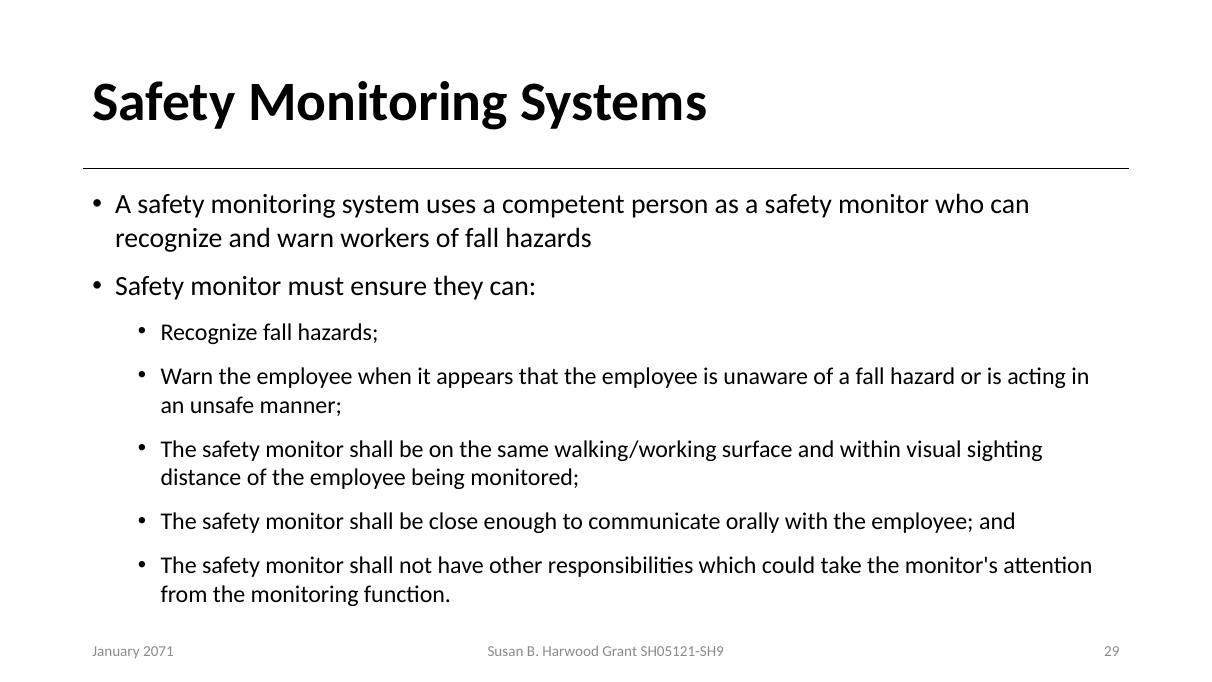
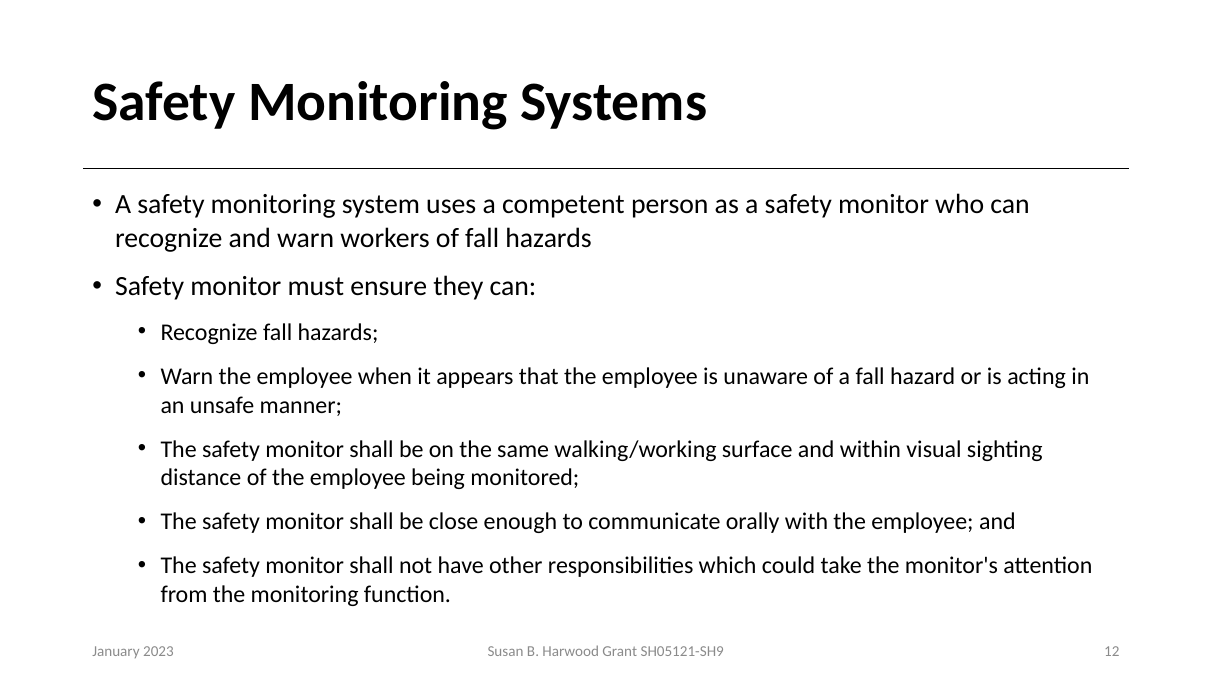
29: 29 -> 12
2071: 2071 -> 2023
